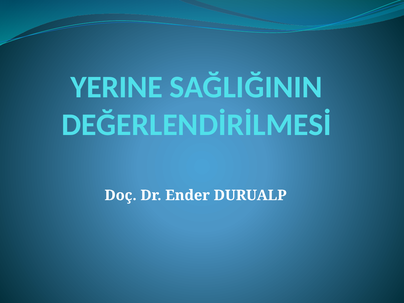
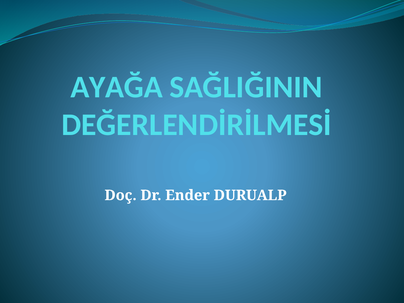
YERINE: YERINE -> AYAĞA
